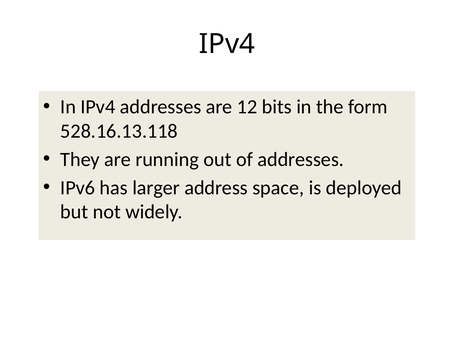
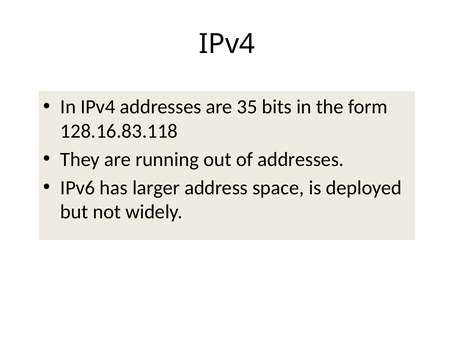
12: 12 -> 35
528.16.13.118: 528.16.13.118 -> 128.16.83.118
